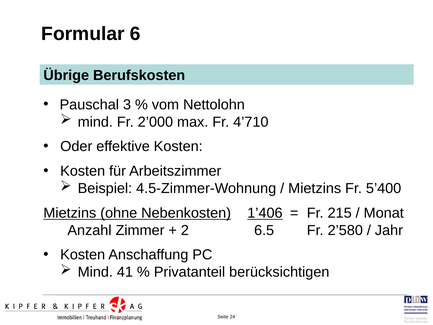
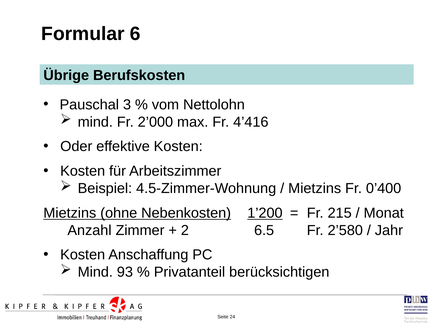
4’710: 4’710 -> 4’416
5’400: 5’400 -> 0’400
1’406: 1’406 -> 1’200
41: 41 -> 93
